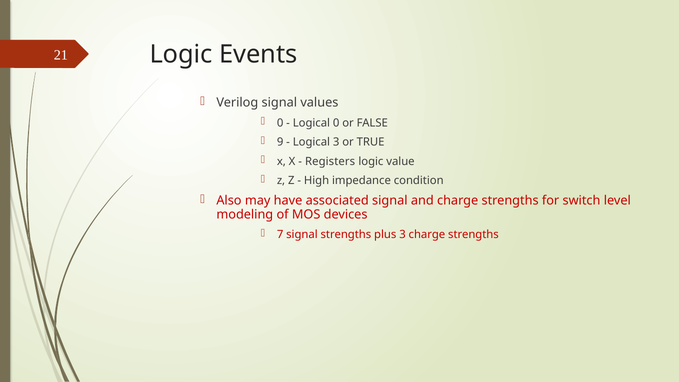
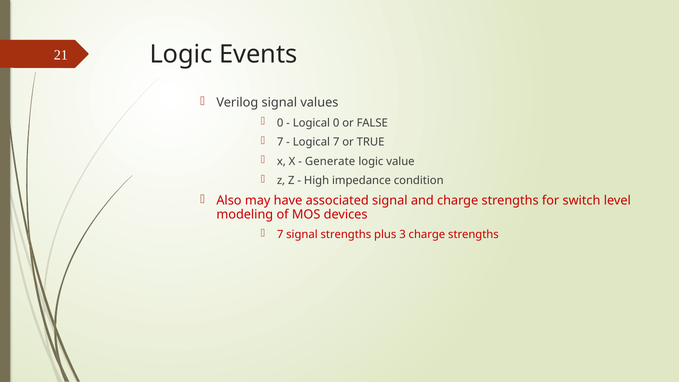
9 at (280, 142): 9 -> 7
Logical 3: 3 -> 7
Registers: Registers -> Generate
